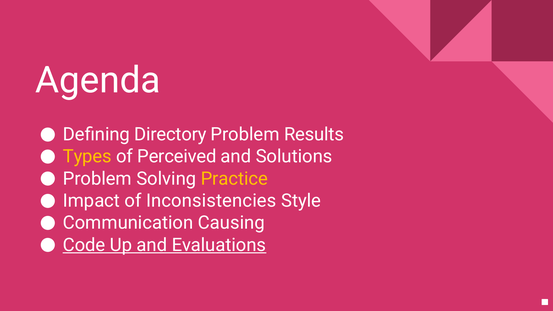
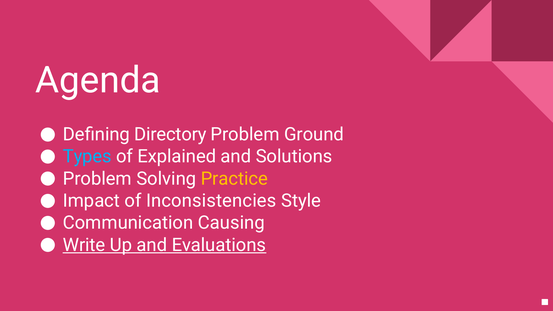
Results: Results -> Ground
Types colour: yellow -> light blue
Perceived: Perceived -> Explained
Code: Code -> Write
